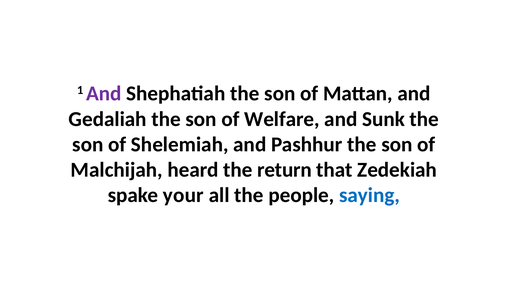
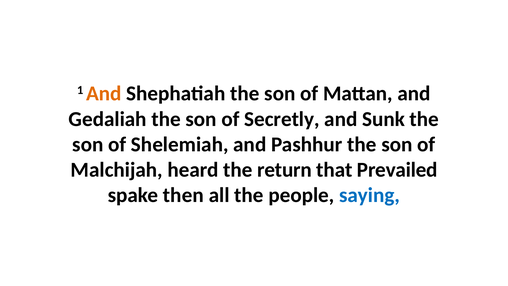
And at (104, 94) colour: purple -> orange
Welfare: Welfare -> Secretly
Zedekiah: Zedekiah -> Prevailed
your: your -> then
